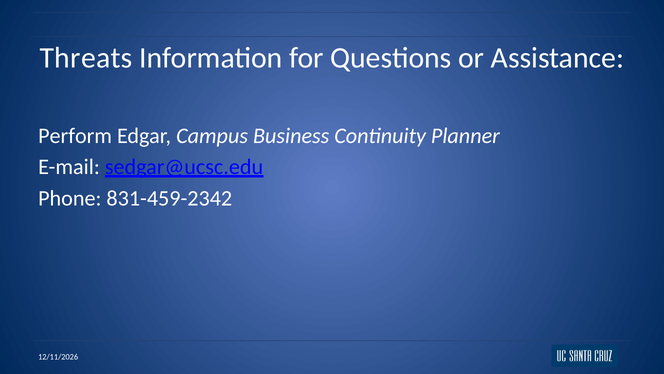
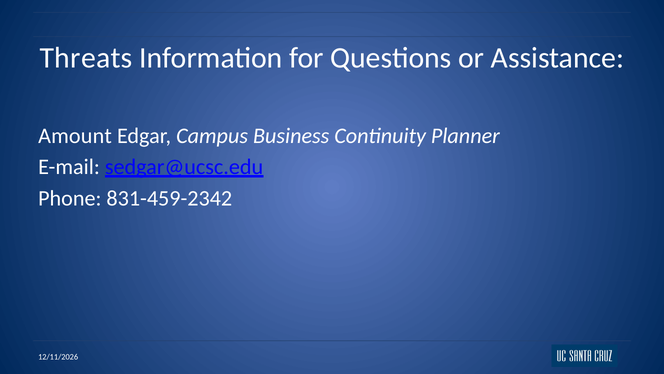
Perform: Perform -> Amount
